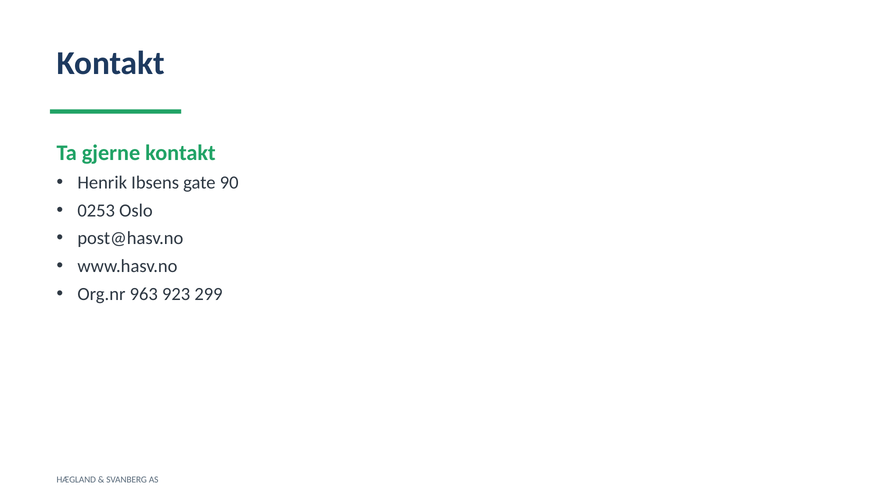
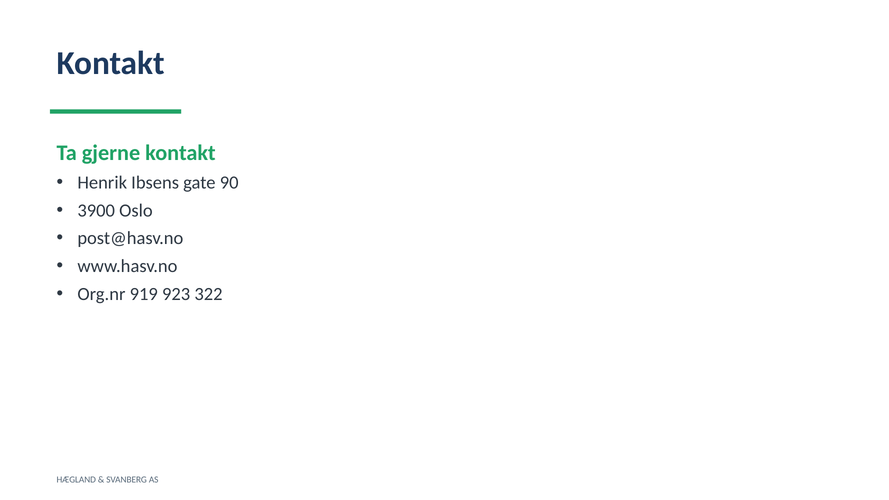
0253: 0253 -> 3900
963: 963 -> 919
299: 299 -> 322
